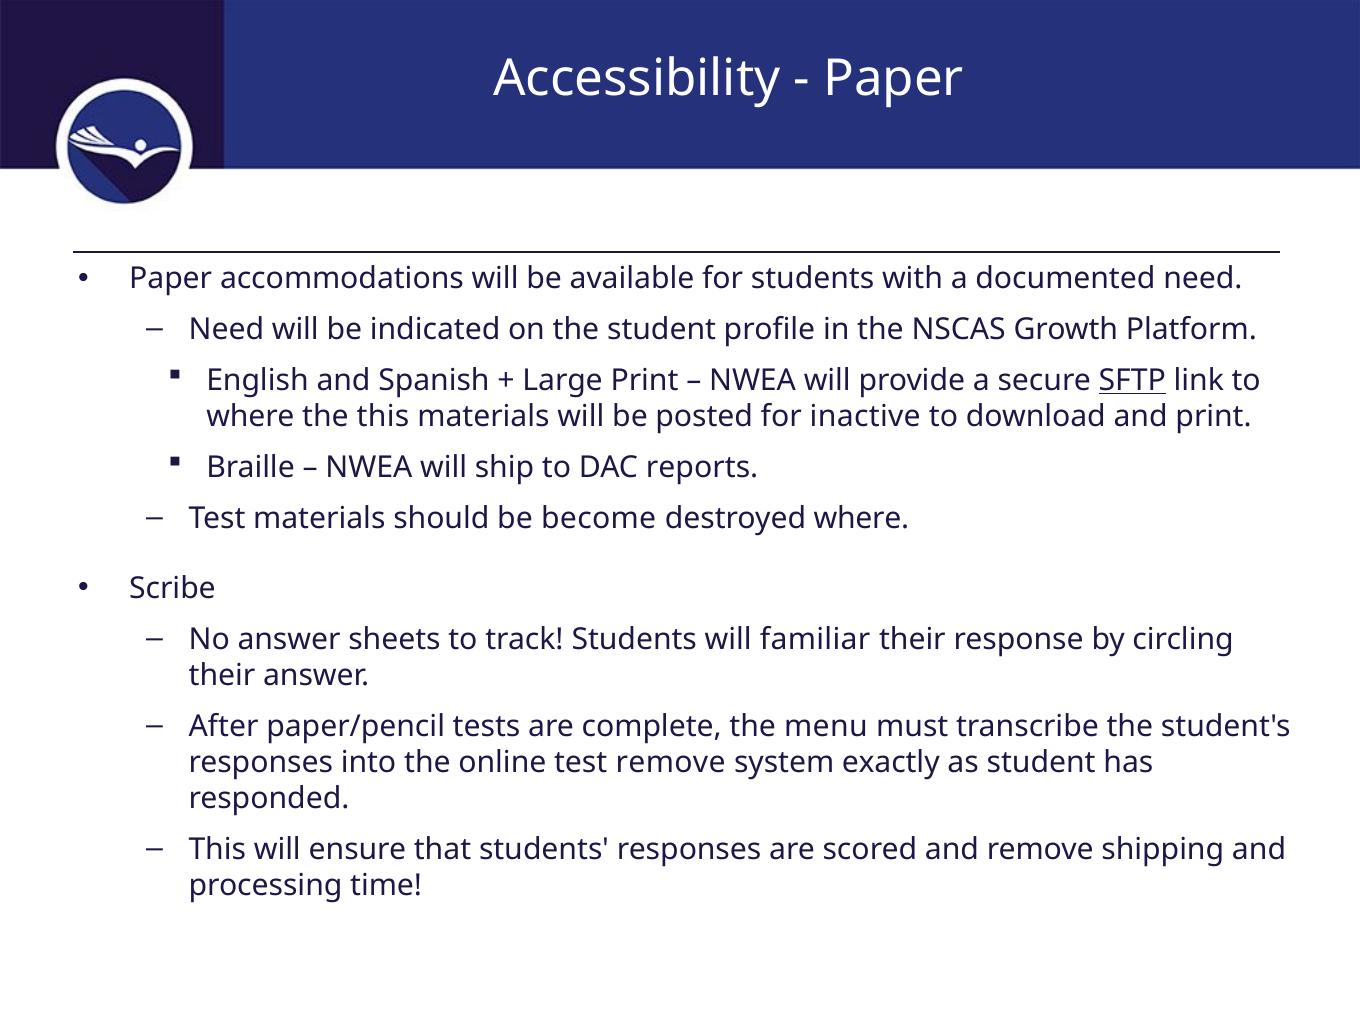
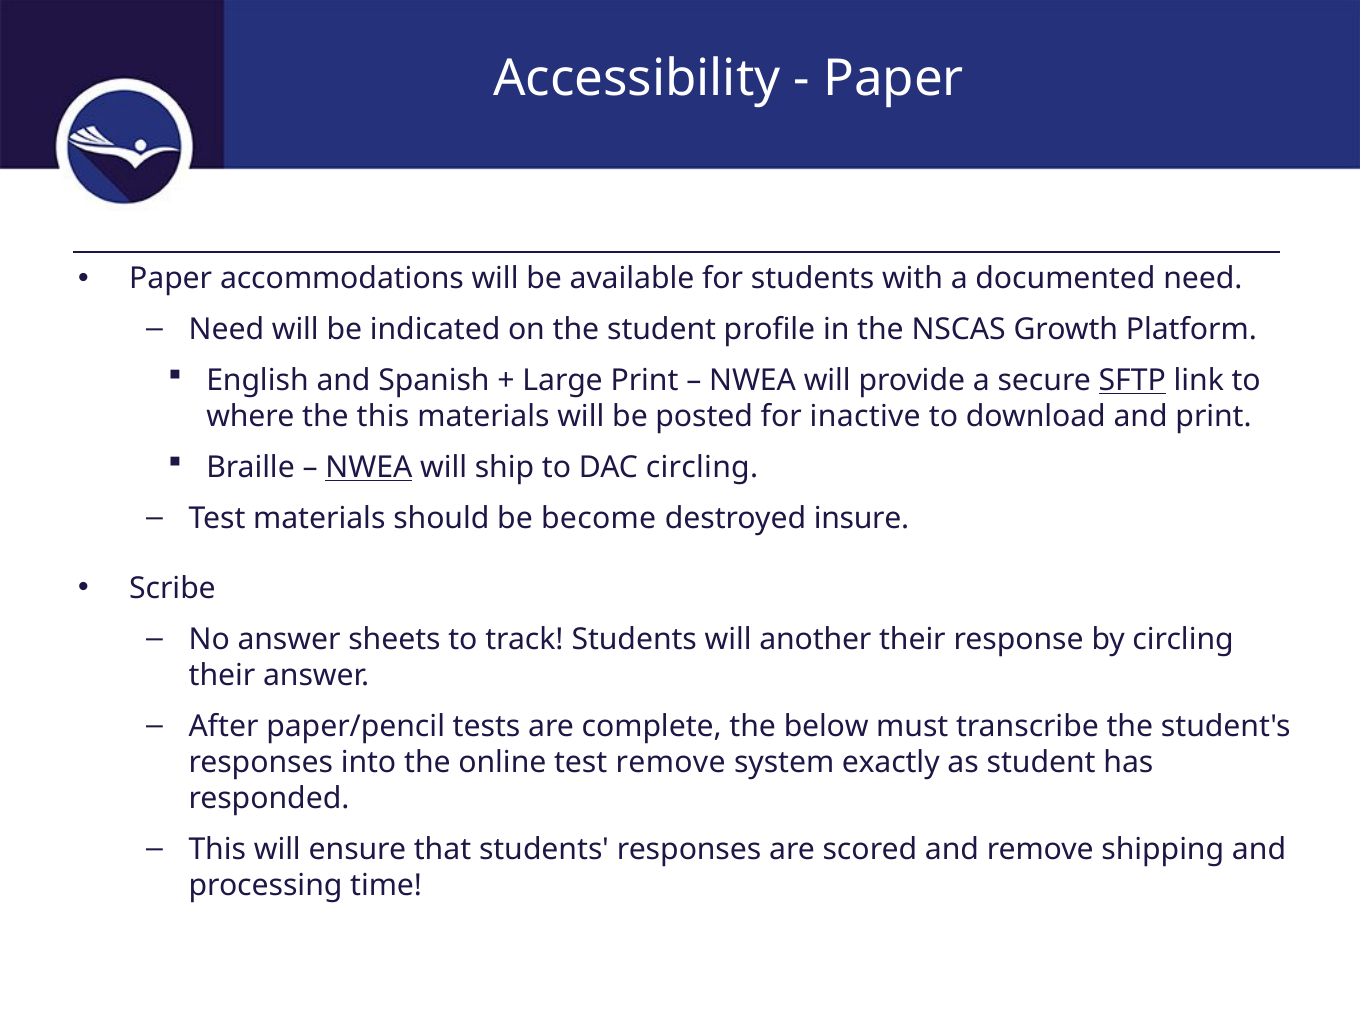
NWEA at (369, 468) underline: none -> present
DAC reports: reports -> circling
destroyed where: where -> insure
familiar: familiar -> another
menu: menu -> below
